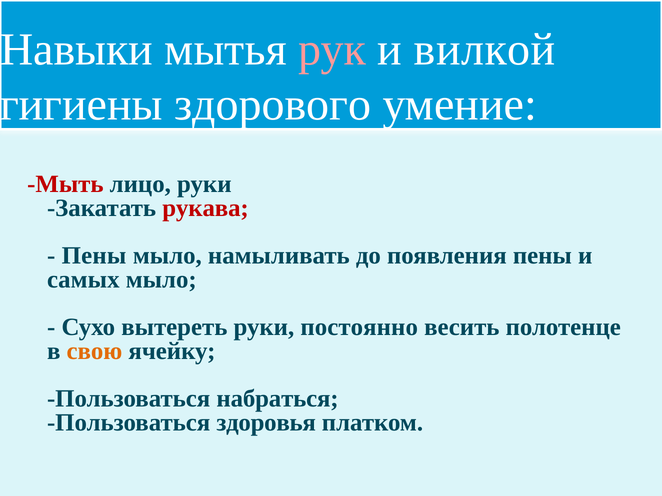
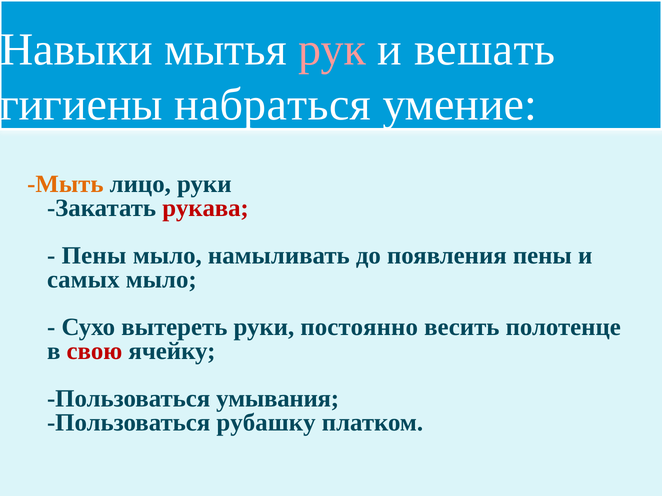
вилкой: вилкой -> вешать
здорового: здорового -> набраться
Мыть colour: red -> orange
свою colour: orange -> red
набраться: набраться -> умывания
здоровья: здоровья -> рубашку
